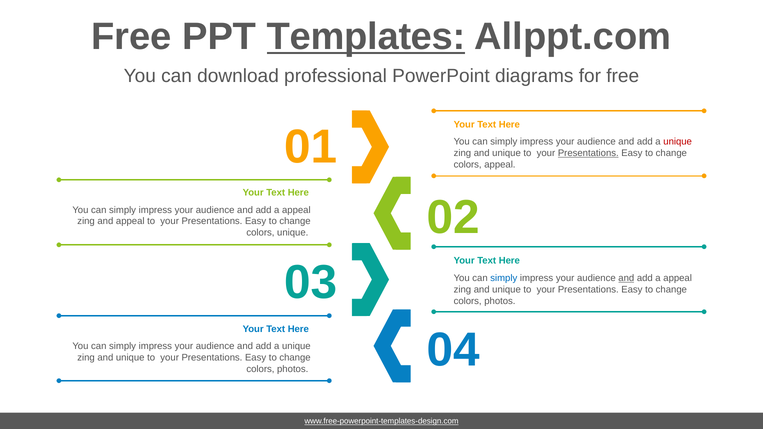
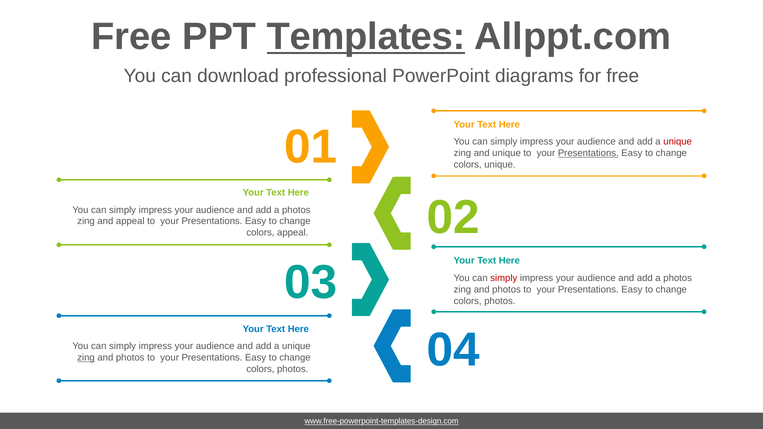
colors appeal: appeal -> unique
appeal at (296, 210): appeal -> photos
colors unique: unique -> appeal
simply at (504, 278) colour: blue -> red
and at (626, 278) underline: present -> none
appeal at (678, 278): appeal -> photos
unique at (507, 290): unique -> photos
zing at (86, 358) underline: none -> present
unique at (130, 358): unique -> photos
